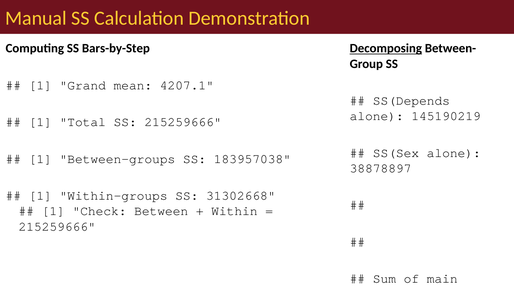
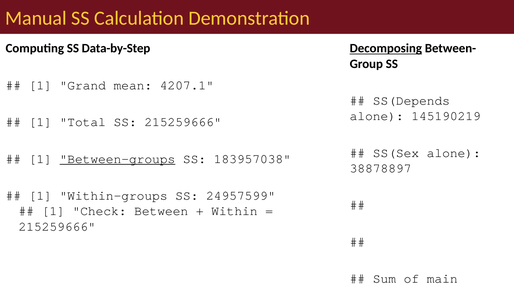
Bars-by-Step: Bars-by-Step -> Data-by-Step
Between-groups underline: none -> present
31302668: 31302668 -> 24957599
